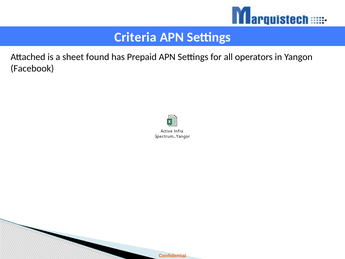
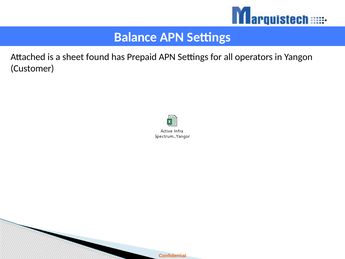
Criteria: Criteria -> Balance
Facebook: Facebook -> Customer
